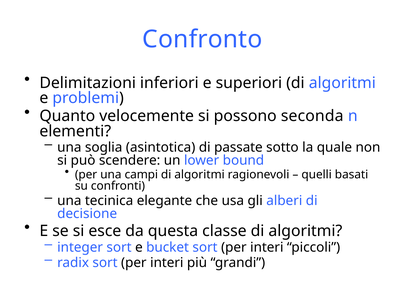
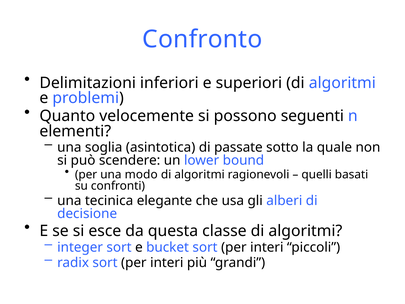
seconda: seconda -> seguenti
campi: campi -> modo
